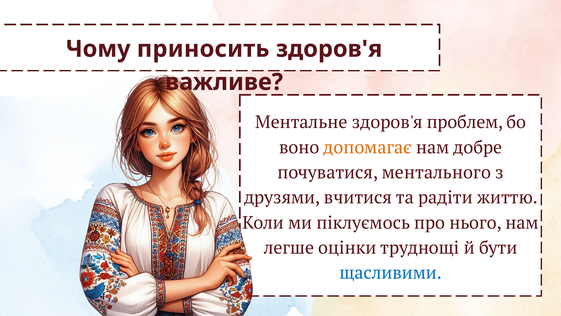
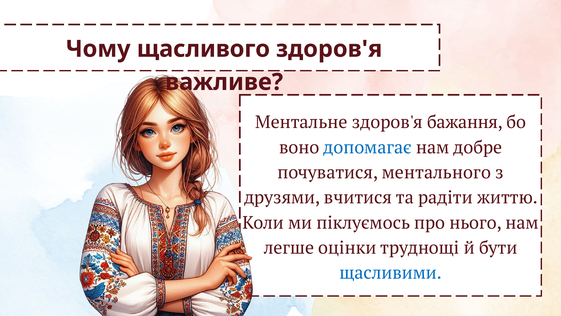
приносить: приносить -> щасливого
проблем: проблем -> бажання
допомагає colour: orange -> blue
